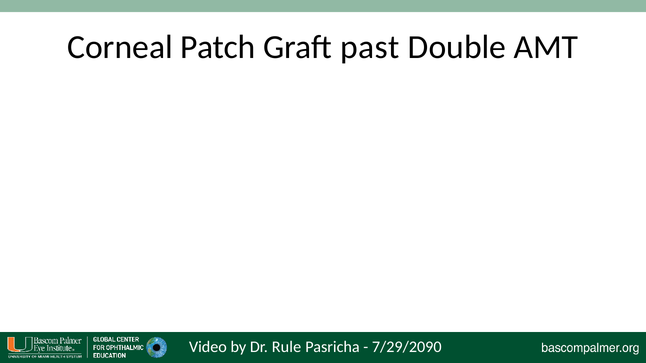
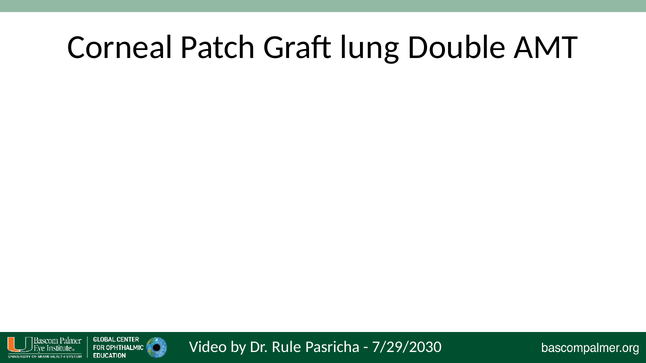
past: past -> lung
7/29/2090: 7/29/2090 -> 7/29/2030
